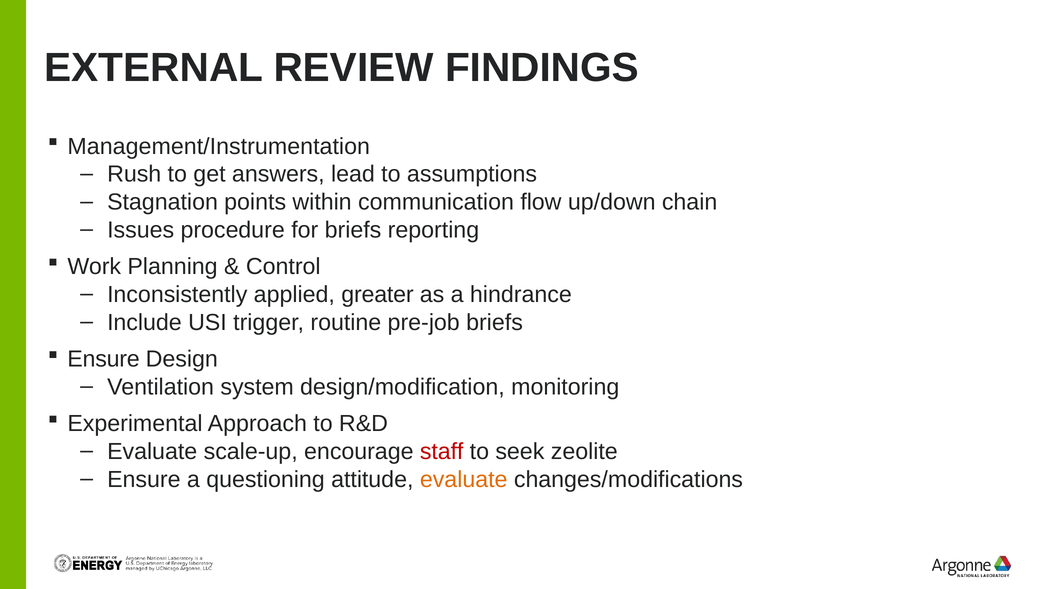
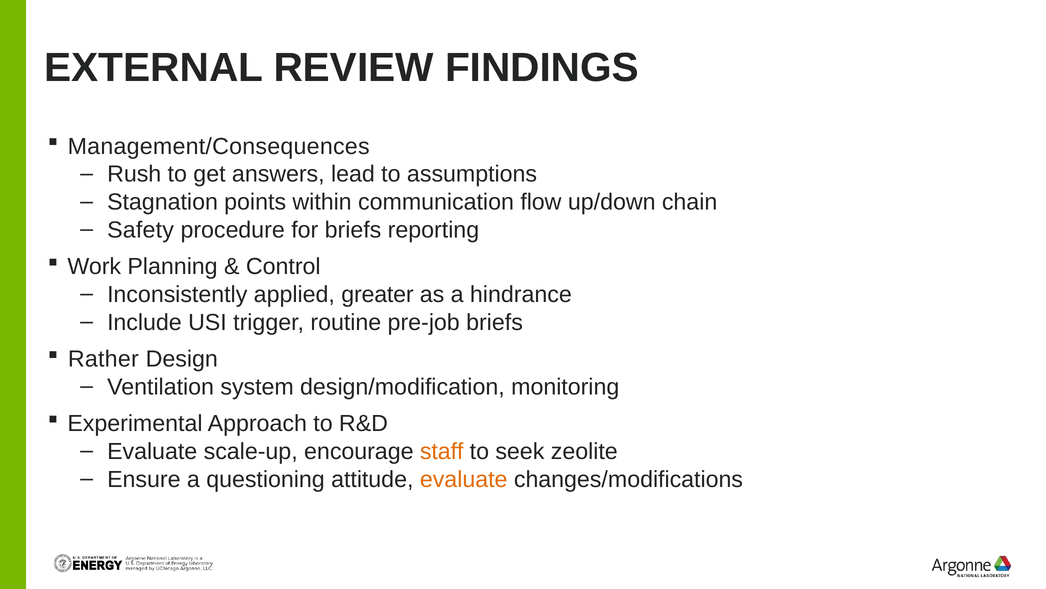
Management/Instrumentation: Management/Instrumentation -> Management/Consequences
Issues: Issues -> Safety
Ensure at (104, 359): Ensure -> Rather
staff colour: red -> orange
